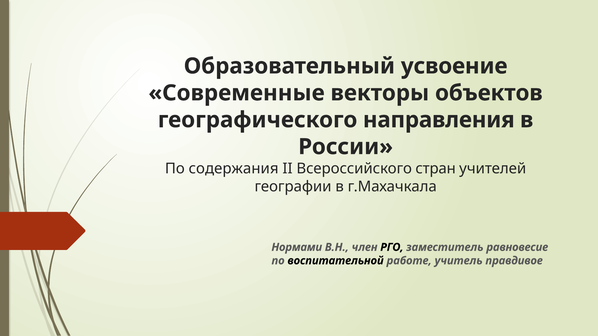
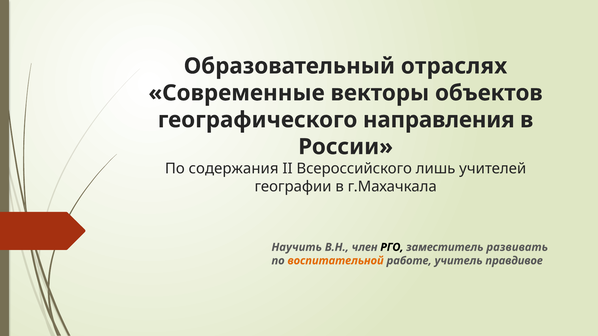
усвоение: усвоение -> отраслях
стран: стран -> лишь
Нормами: Нормами -> Научить
равновесие: равновесие -> развивать
воспитательной colour: black -> orange
